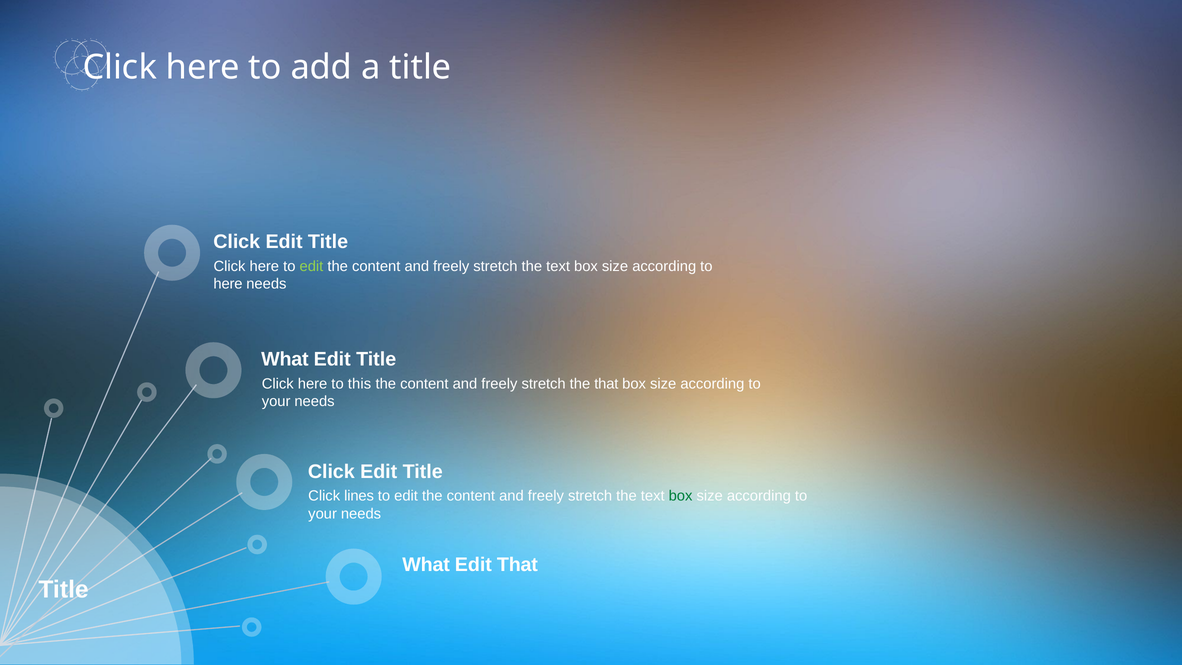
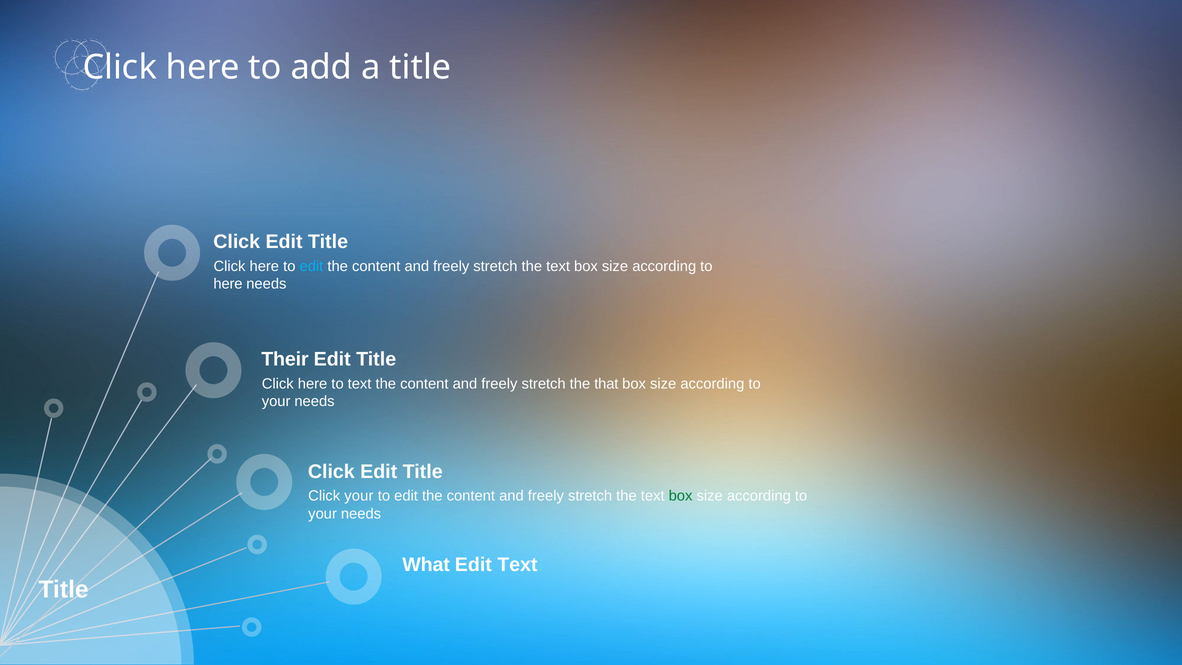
edit at (311, 266) colour: light green -> light blue
What at (285, 359): What -> Their
to this: this -> text
Click lines: lines -> your
Edit That: That -> Text
